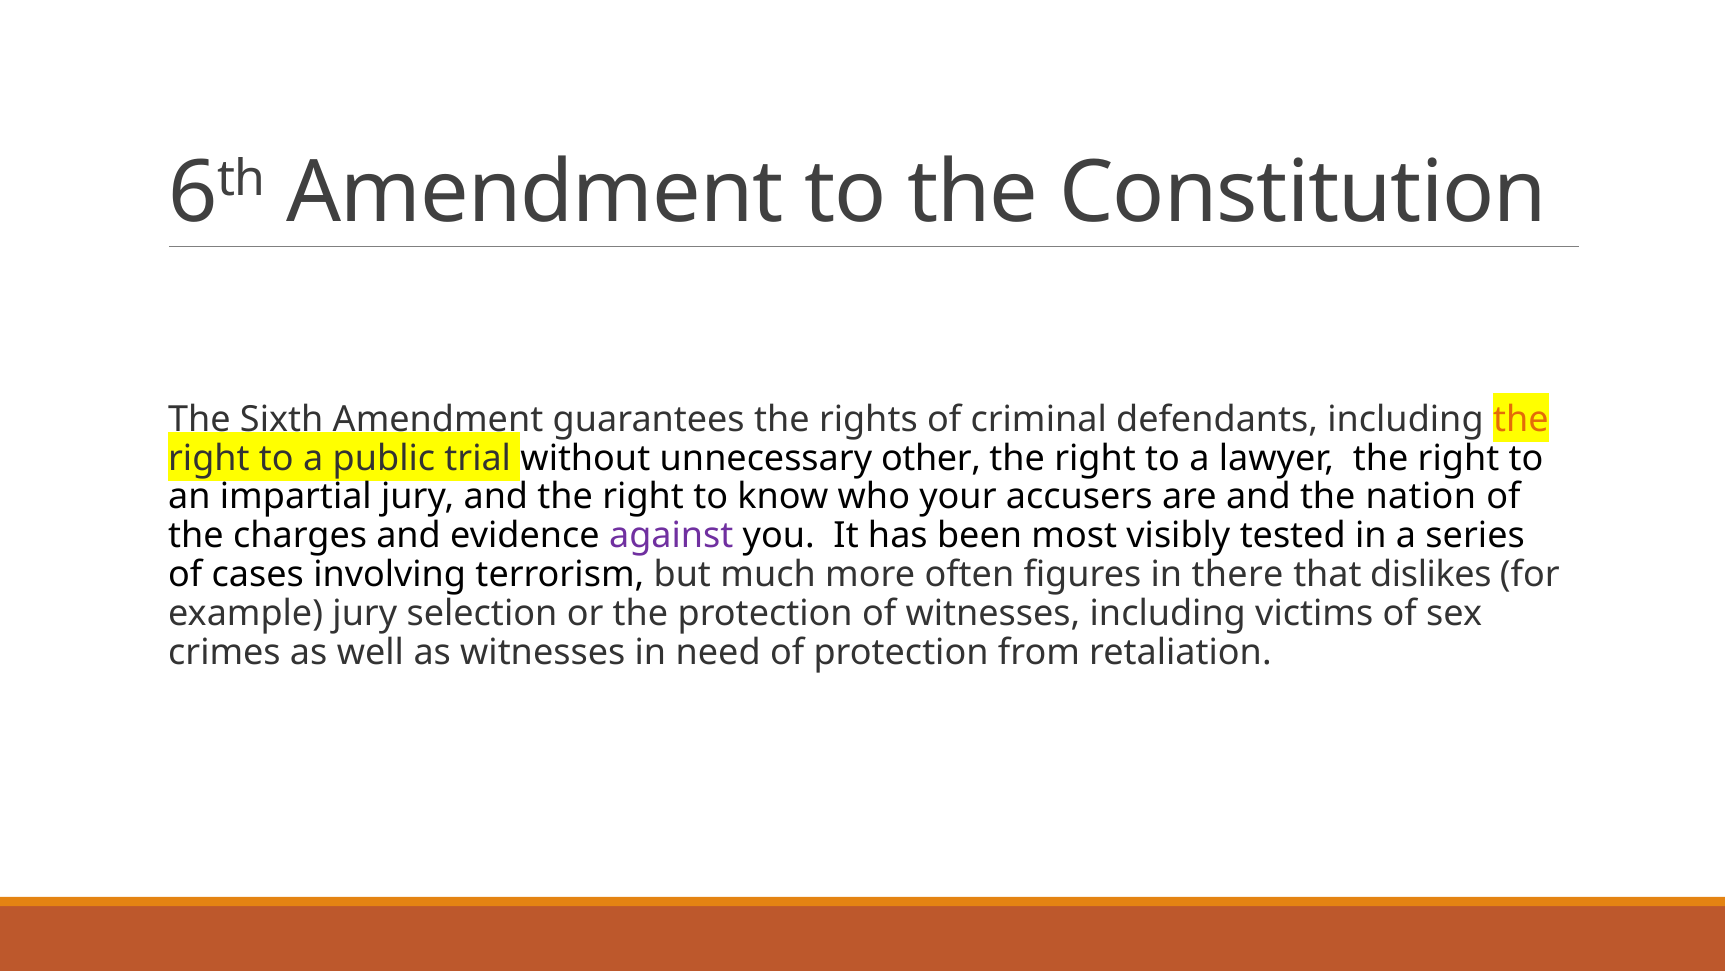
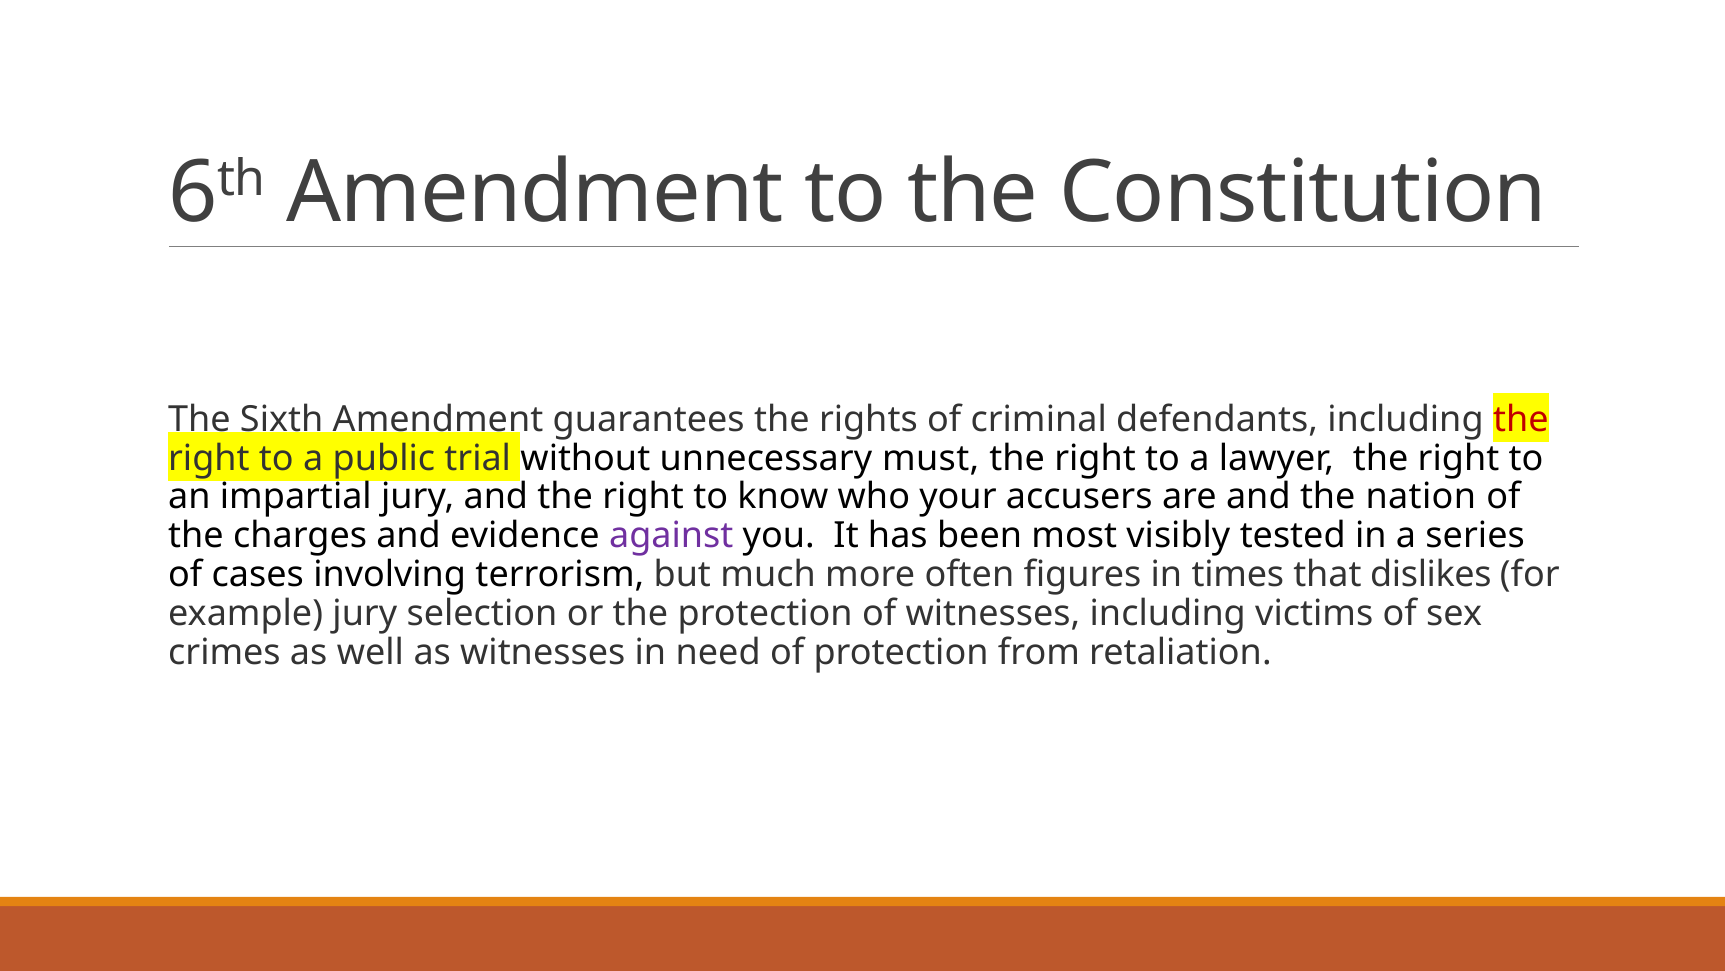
the at (1521, 419) colour: orange -> red
other: other -> must
there: there -> times
